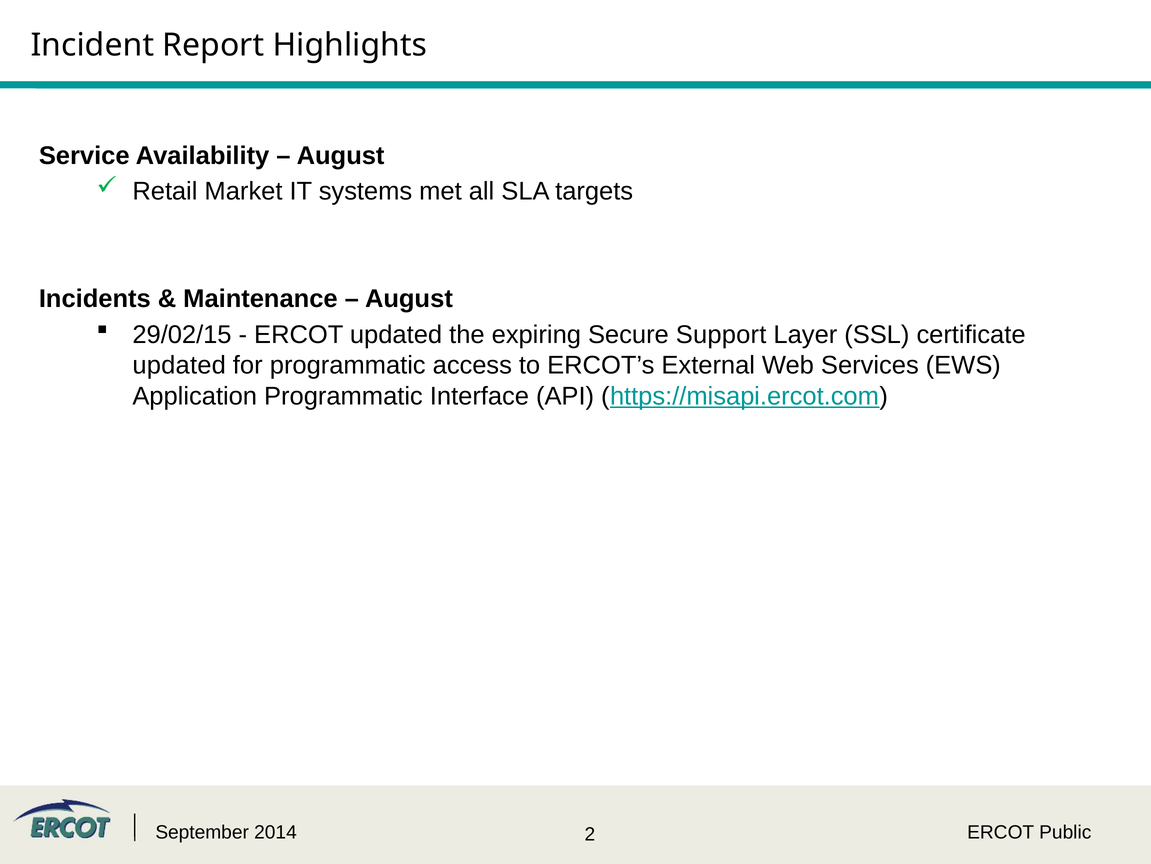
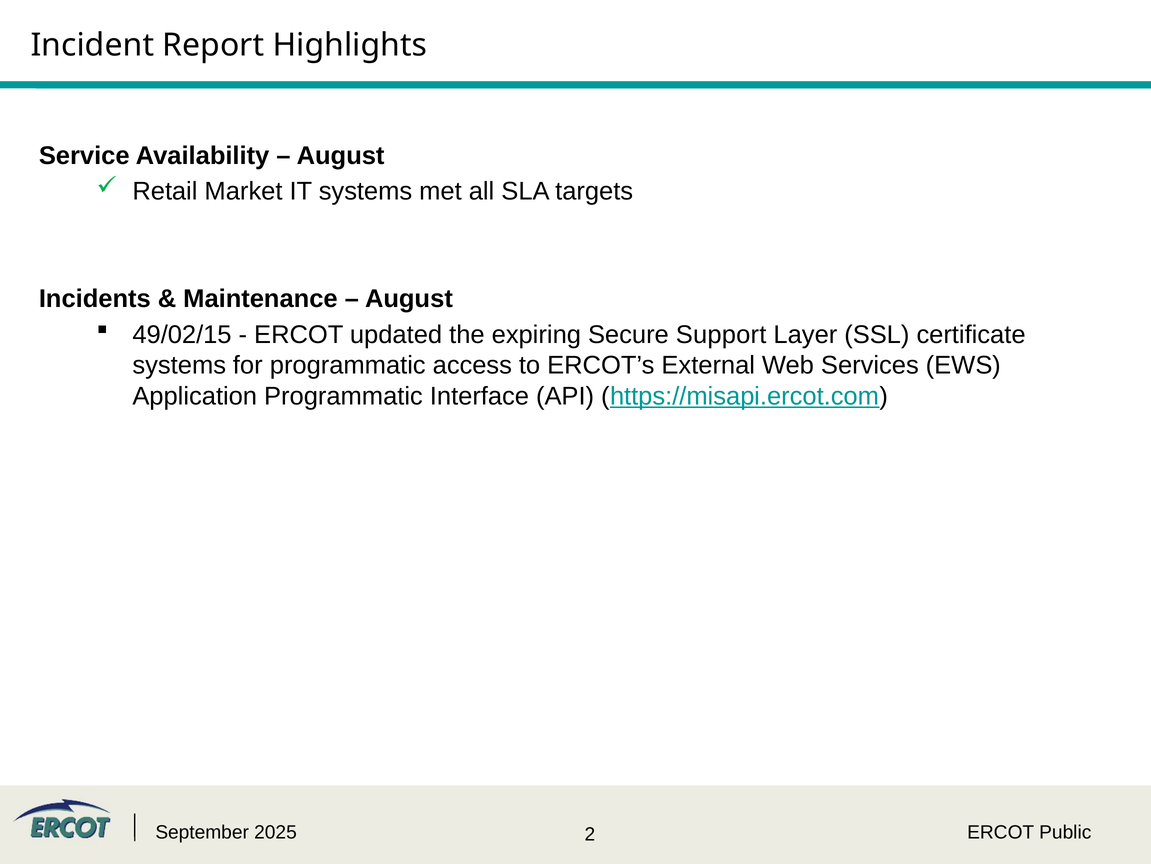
29/02/15: 29/02/15 -> 49/02/15
updated at (179, 365): updated -> systems
2014: 2014 -> 2025
